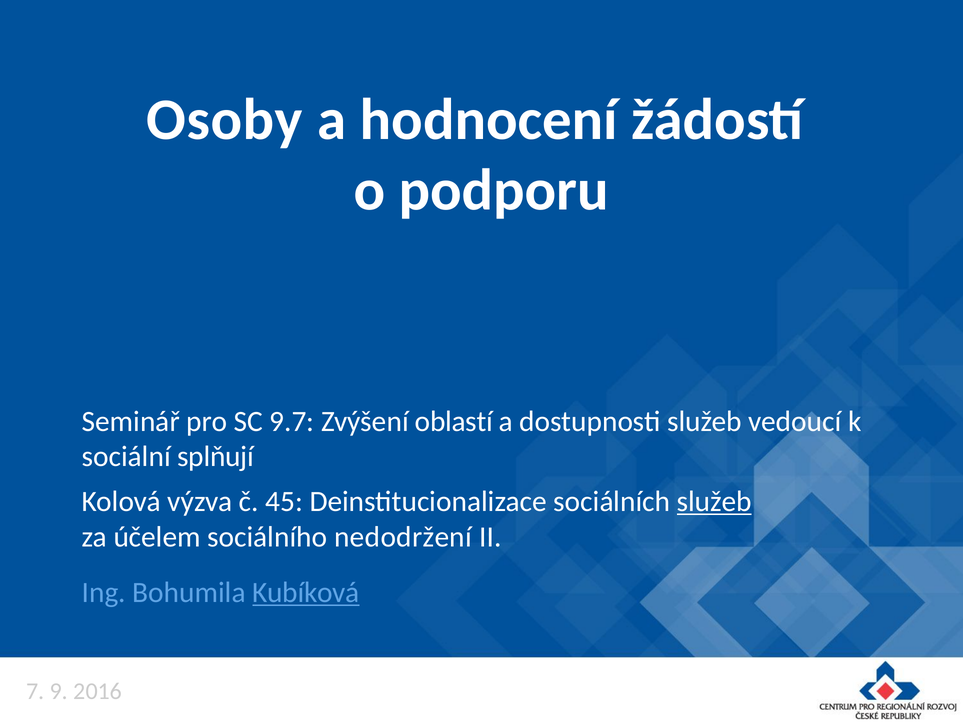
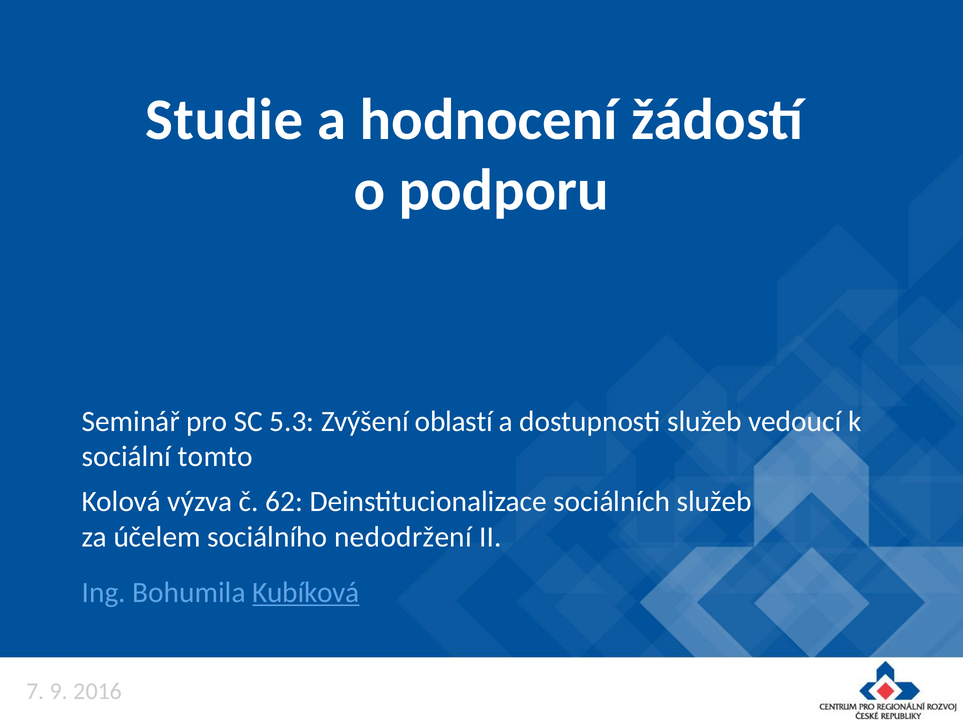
Osoby: Osoby -> Studie
9.7: 9.7 -> 5.3
splňují: splňují -> tomto
45: 45 -> 62
služeb at (714, 501) underline: present -> none
